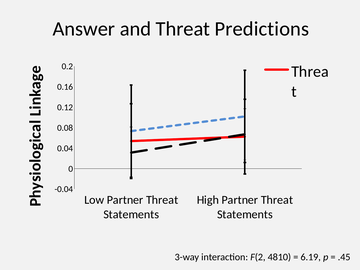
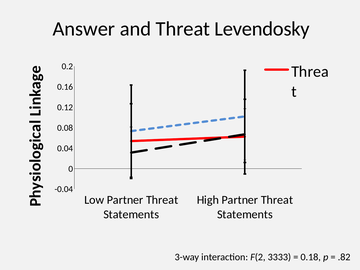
Predictions: Predictions -> Levendosky
4810: 4810 -> 3333
6.19: 6.19 -> 0.18
.45: .45 -> .82
